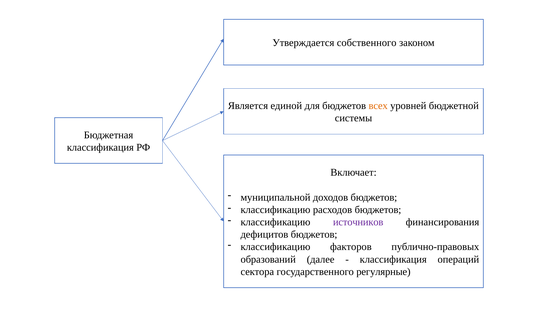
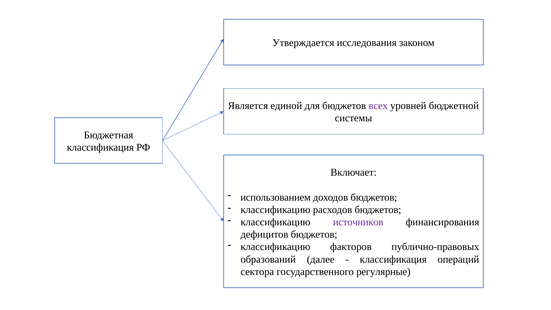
собственного: собственного -> исследования
всех colour: orange -> purple
муниципальной: муниципальной -> использованием
